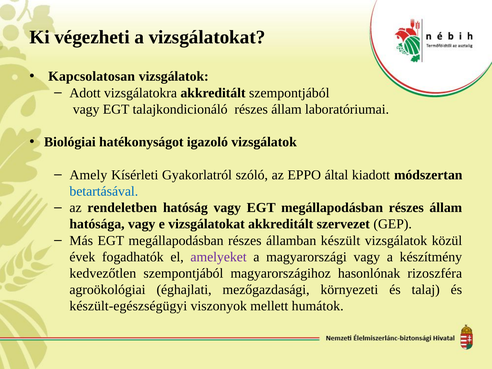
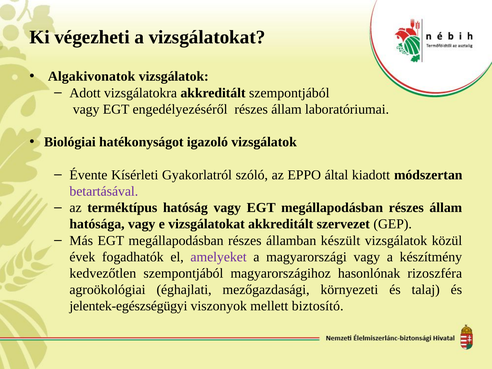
Kapcsolatosan: Kapcsolatosan -> Algakivonatok
talajkondicionáló: talajkondicionáló -> engedélyezéséről
Amely: Amely -> Évente
betartásával colour: blue -> purple
rendeletben: rendeletben -> terméktípus
készült-egészségügyi: készült-egészségügyi -> jelentek-egészségügyi
humátok: humátok -> biztosító
